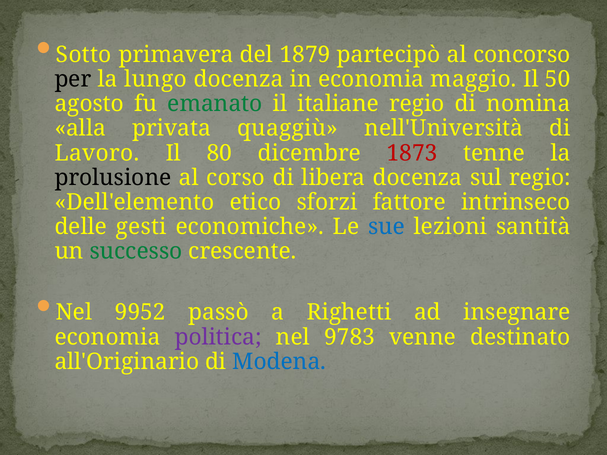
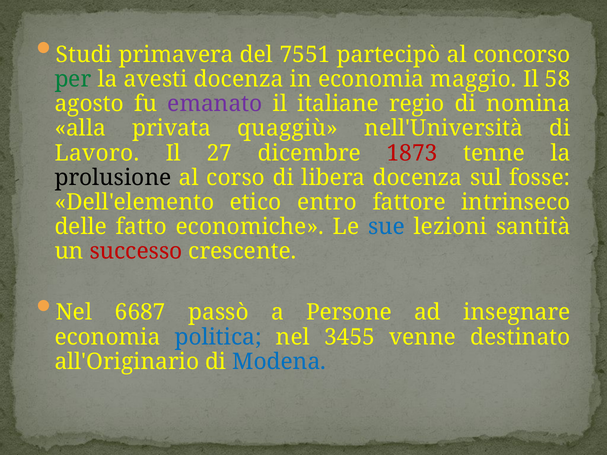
Sotto: Sotto -> Studi
1879: 1879 -> 7551
per colour: black -> green
lungo: lungo -> avesti
50: 50 -> 58
emanato colour: green -> purple
80: 80 -> 27
sul regio: regio -> fosse
sforzi: sforzi -> entro
gesti: gesti -> fatto
successo colour: green -> red
9952: 9952 -> 6687
Righetti: Righetti -> Persone
politica colour: purple -> blue
9783: 9783 -> 3455
